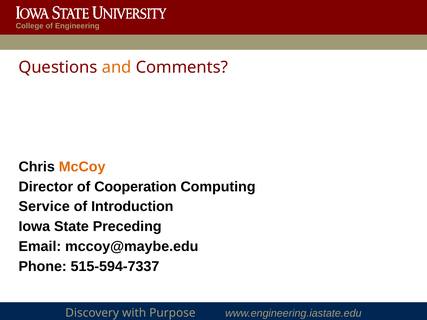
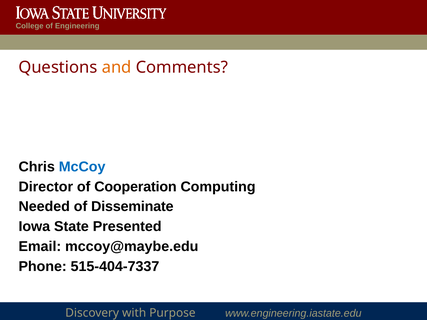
McCoy colour: orange -> blue
Service: Service -> Needed
Introduction: Introduction -> Disseminate
Preceding: Preceding -> Presented
515-594-7337: 515-594-7337 -> 515-404-7337
